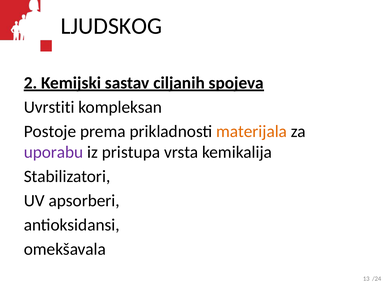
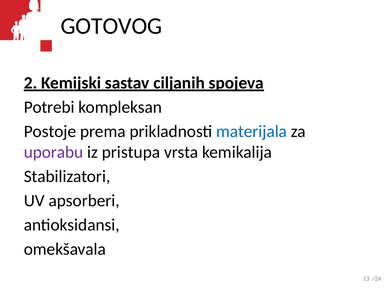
LJUDSKOG: LJUDSKOG -> GOTOVOG
Uvrstiti: Uvrstiti -> Potrebi
materijala colour: orange -> blue
